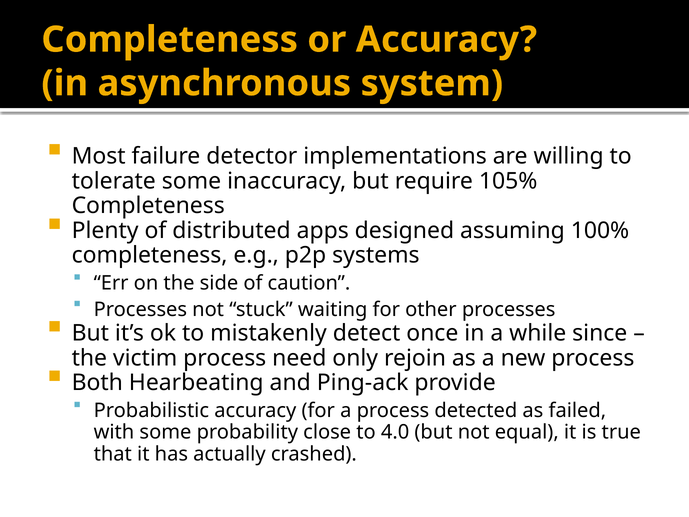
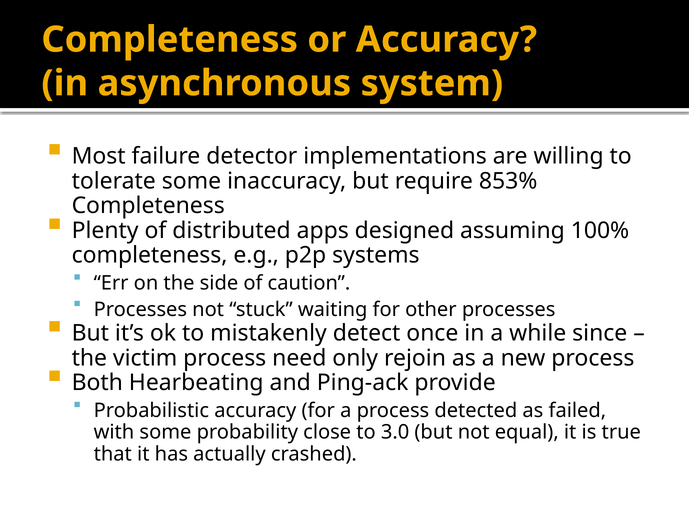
105%: 105% -> 853%
4.0: 4.0 -> 3.0
